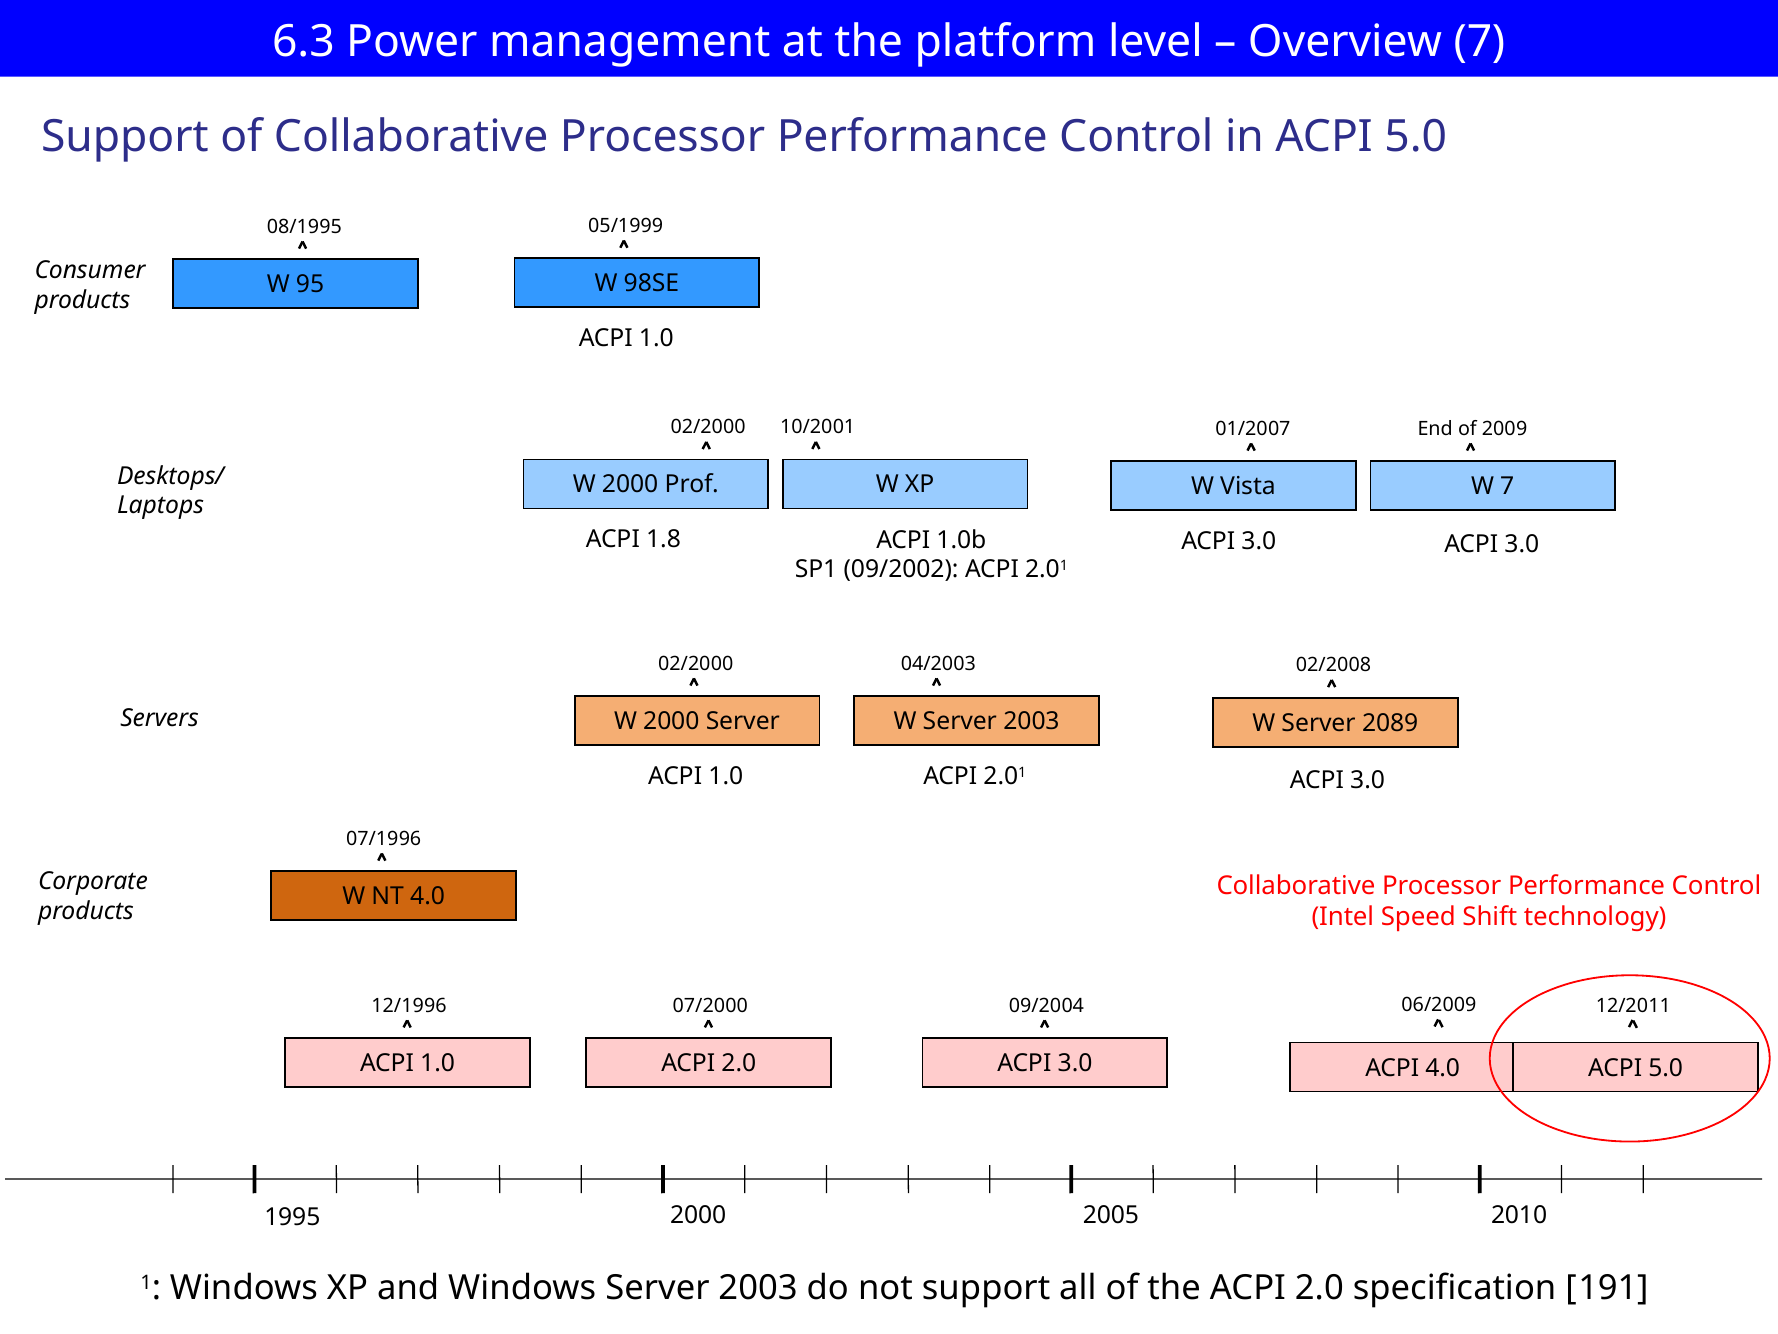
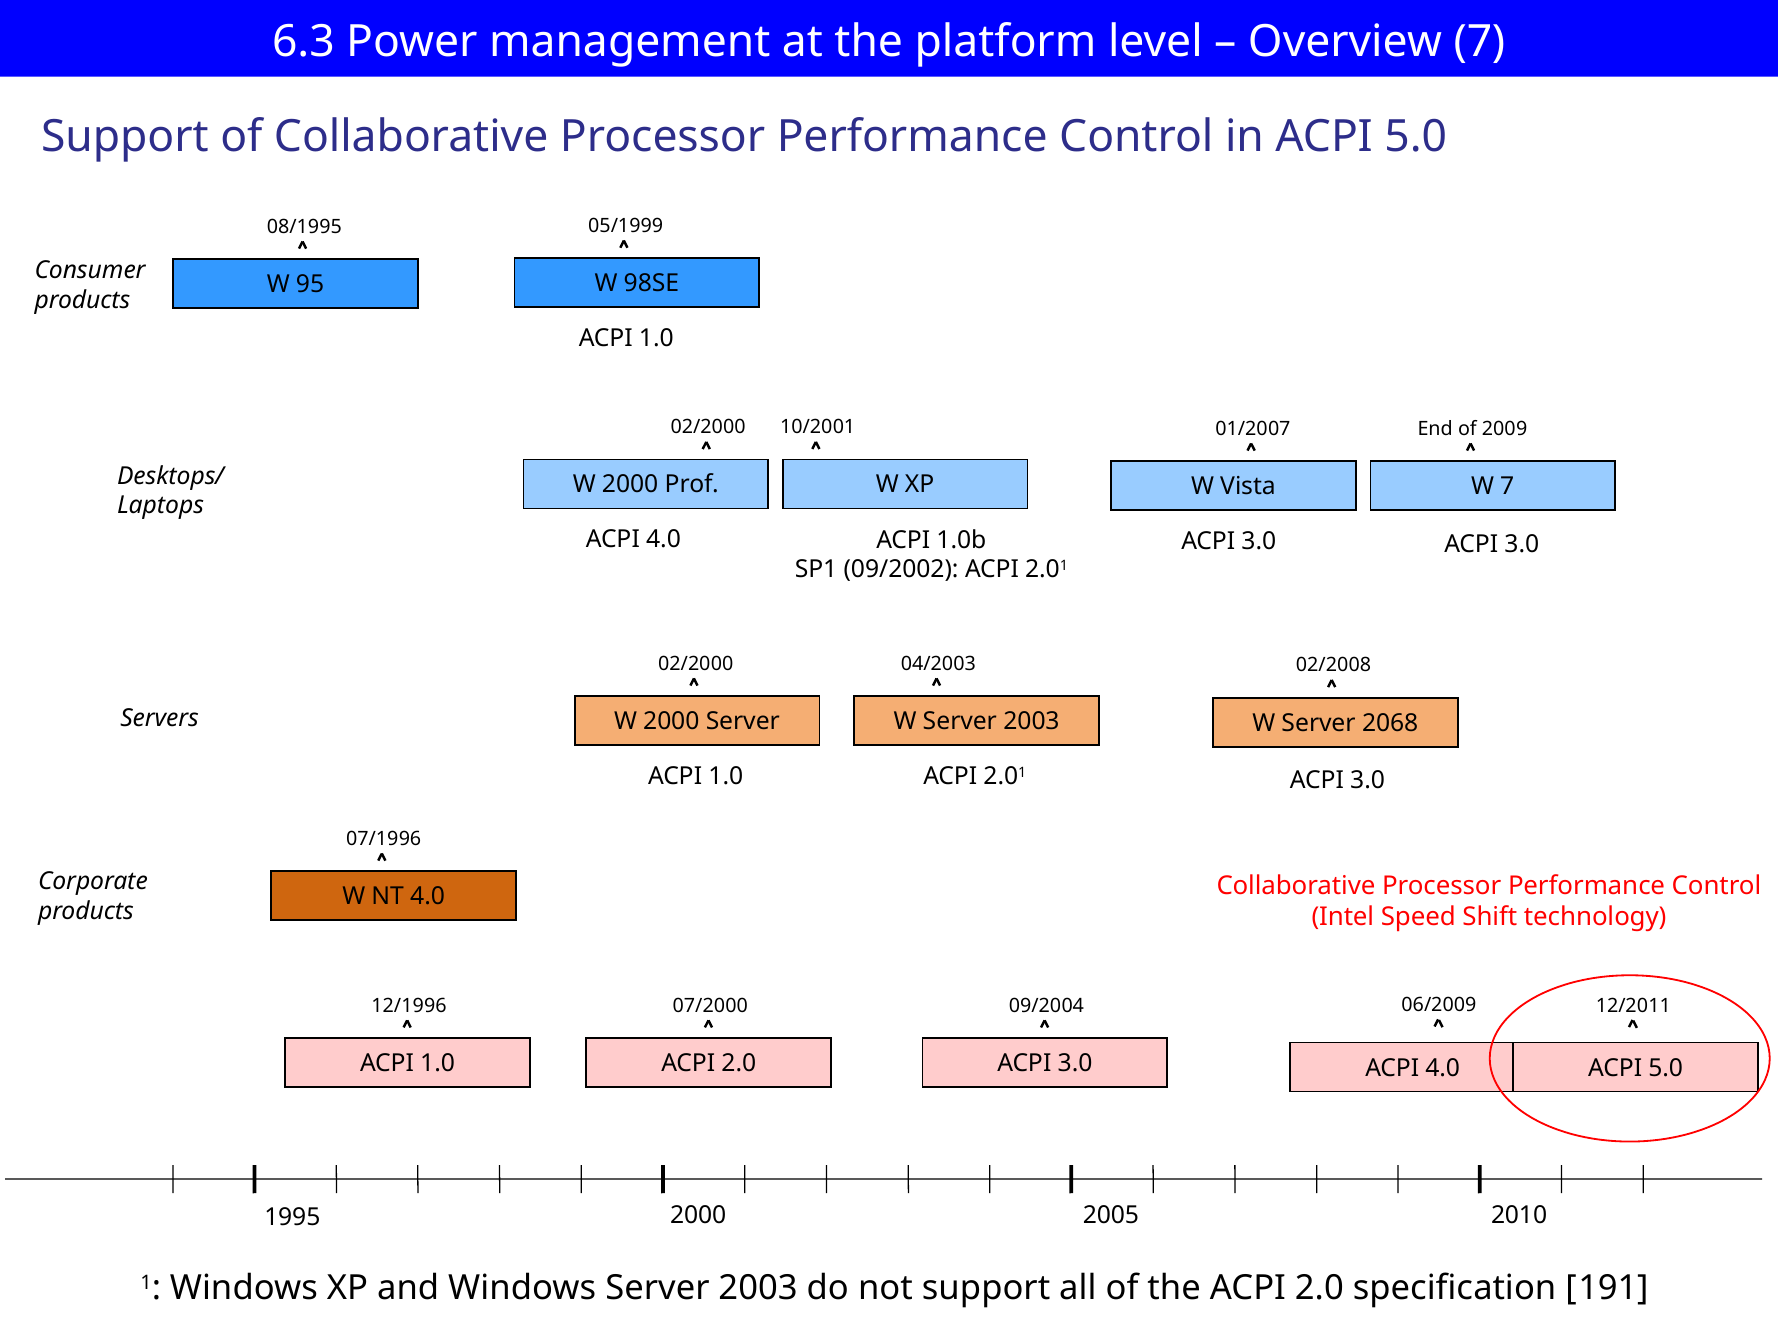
1.8 at (663, 540): 1.8 -> 4.0
2089: 2089 -> 2068
